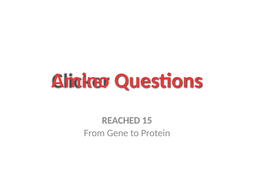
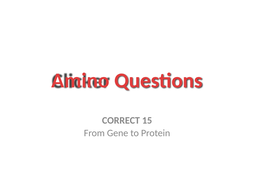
REACHED: REACHED -> CORRECT
